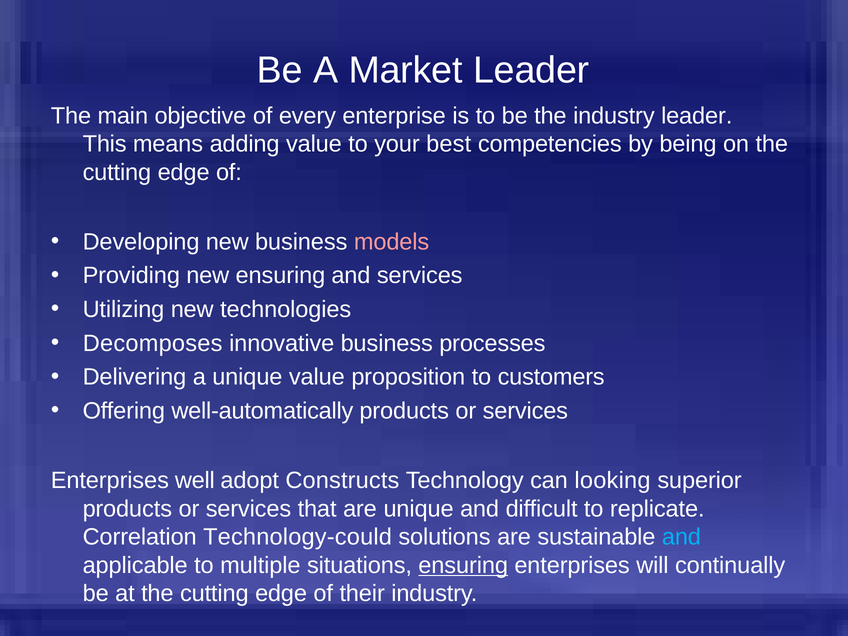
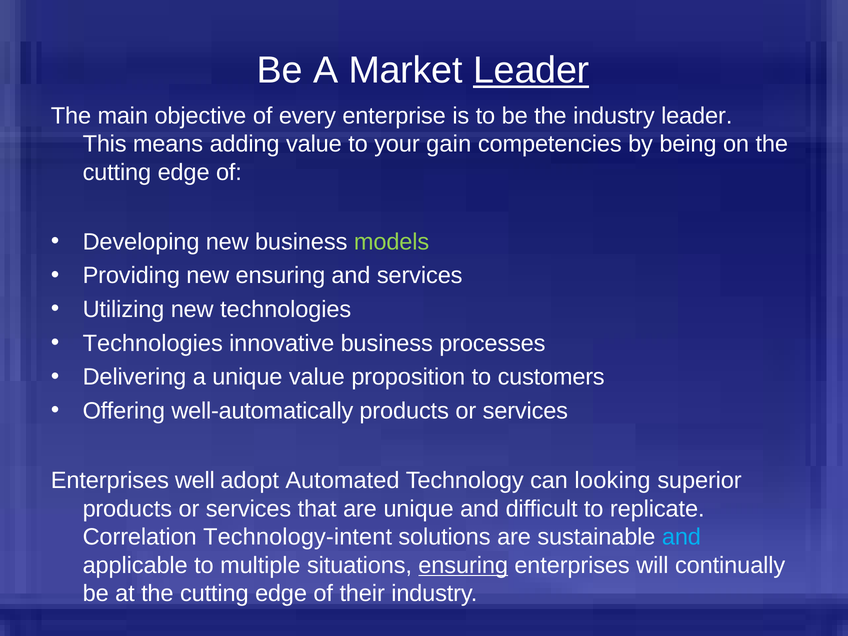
Leader at (531, 71) underline: none -> present
best: best -> gain
models colour: pink -> light green
Decomposes at (153, 343): Decomposes -> Technologies
Constructs: Constructs -> Automated
Technology-could: Technology-could -> Technology-intent
